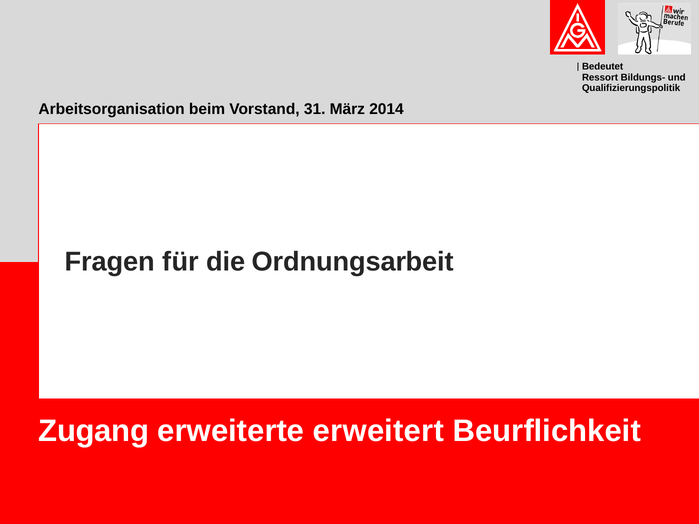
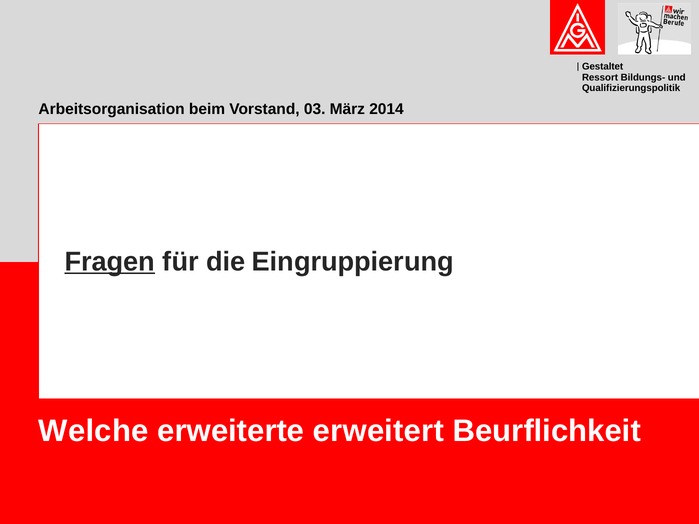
Bedeutet: Bedeutet -> Gestaltet
31: 31 -> 03
Fragen underline: none -> present
Ordnungsarbeit: Ordnungsarbeit -> Eingruppierung
Zugang: Zugang -> Welche
